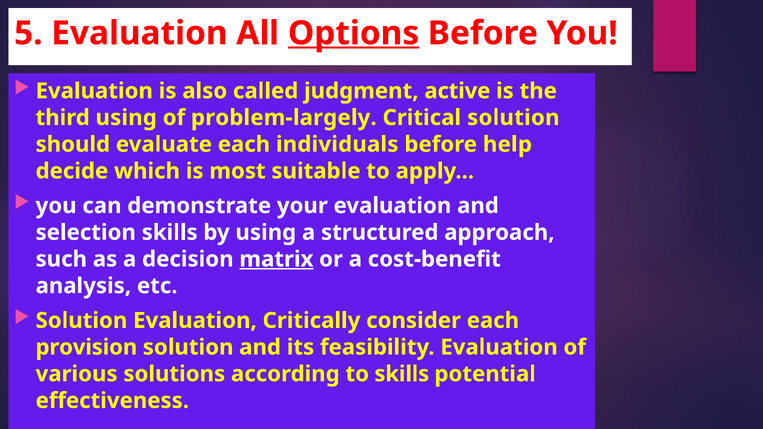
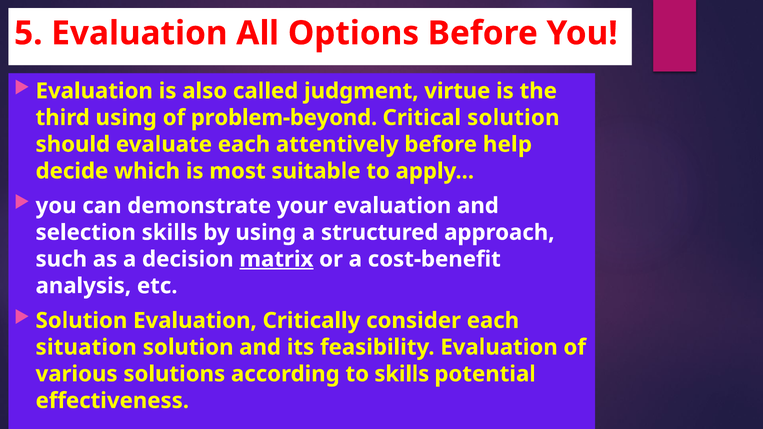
Options underline: present -> none
active: active -> virtue
problem-largely: problem-largely -> problem-beyond
individuals: individuals -> attentively
provision: provision -> situation
